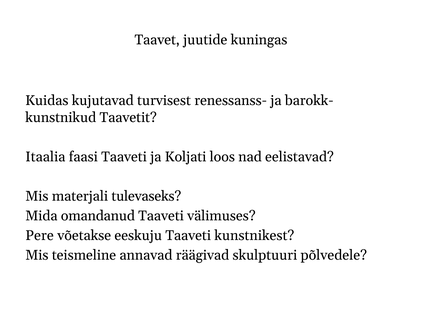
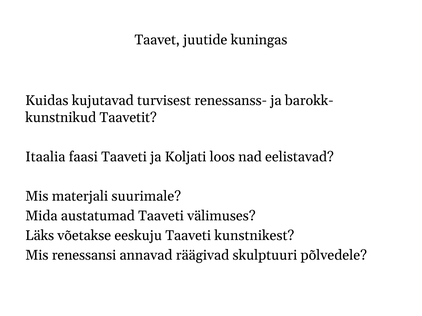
tulevaseks: tulevaseks -> suurimale
omandanud: omandanud -> austatumad
Pere: Pere -> Läks
teismeline: teismeline -> renessansi
